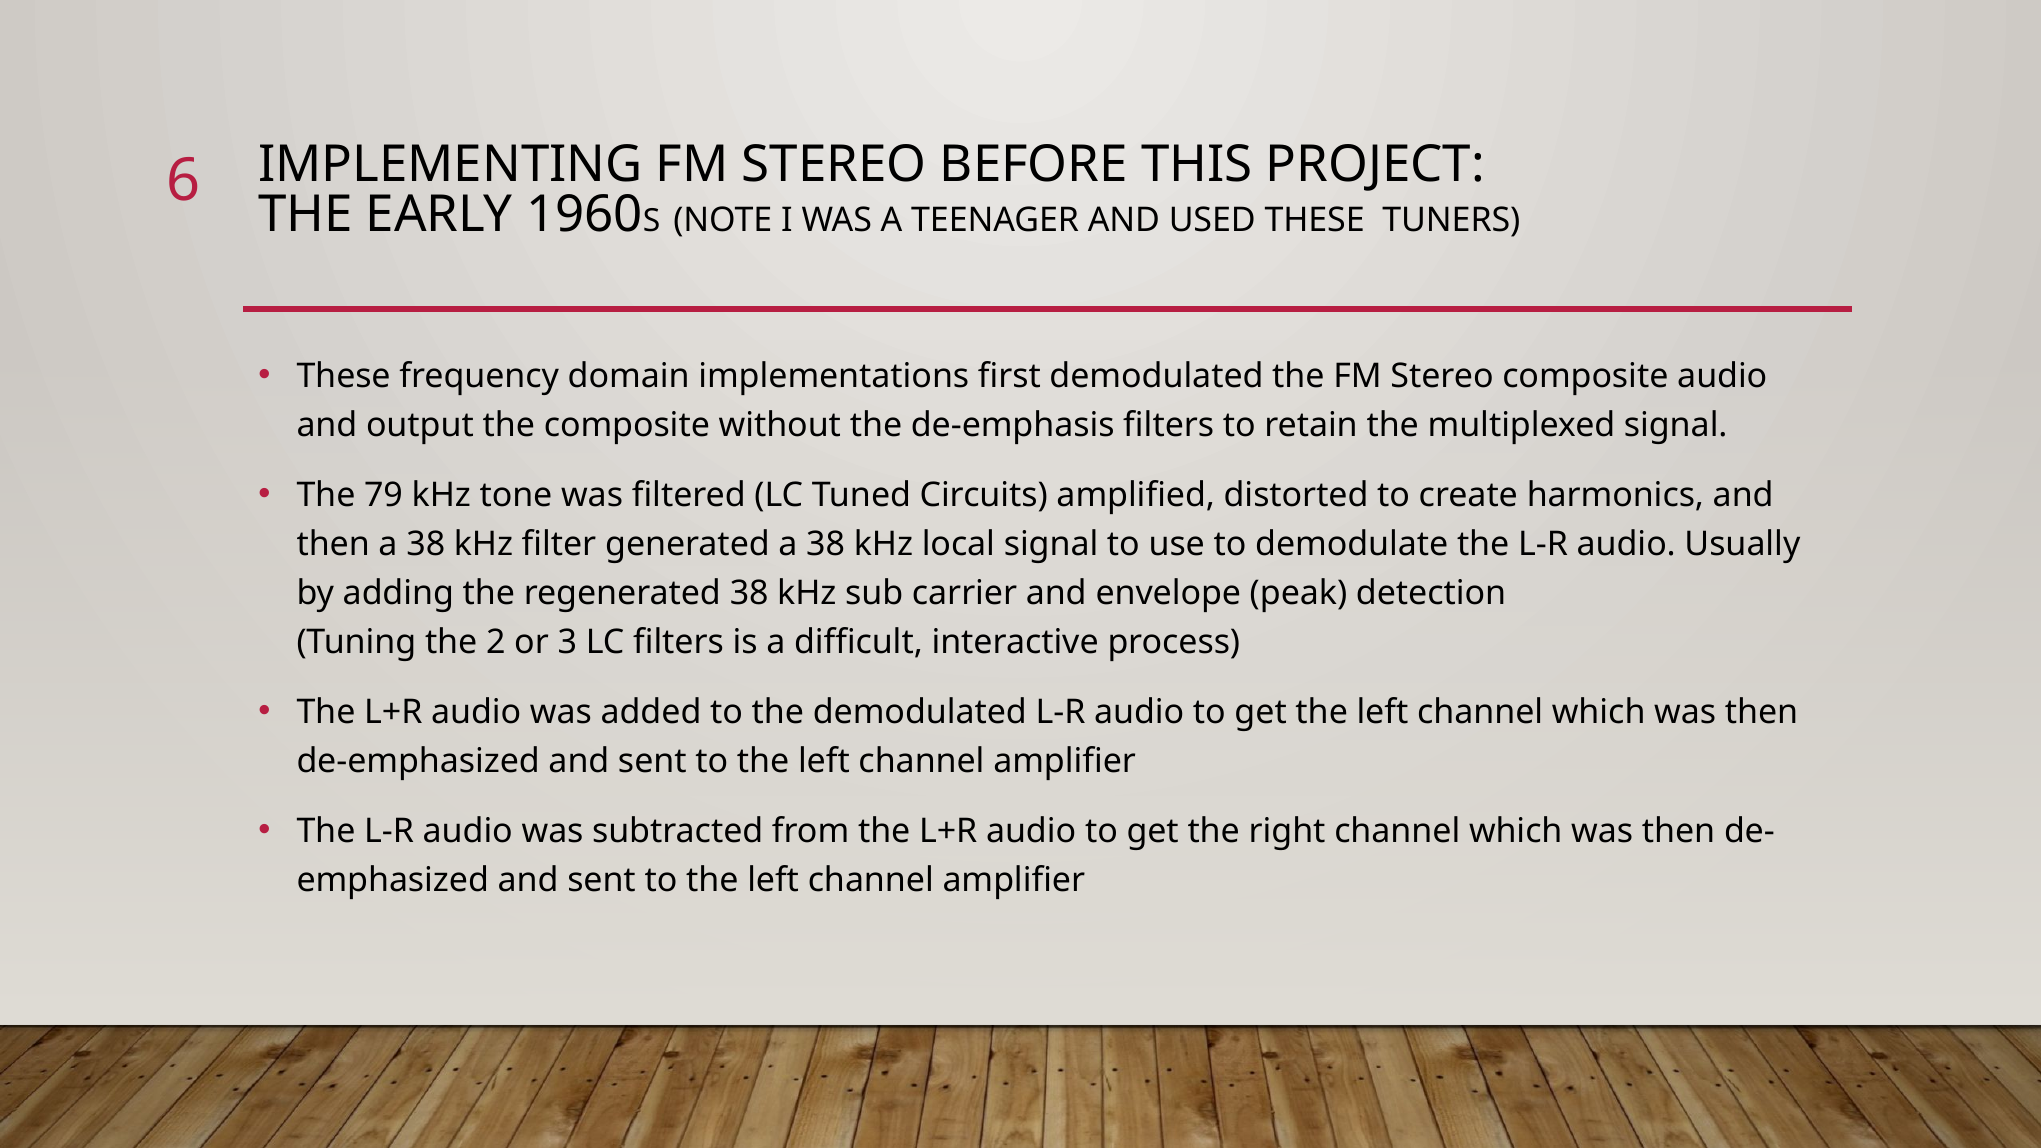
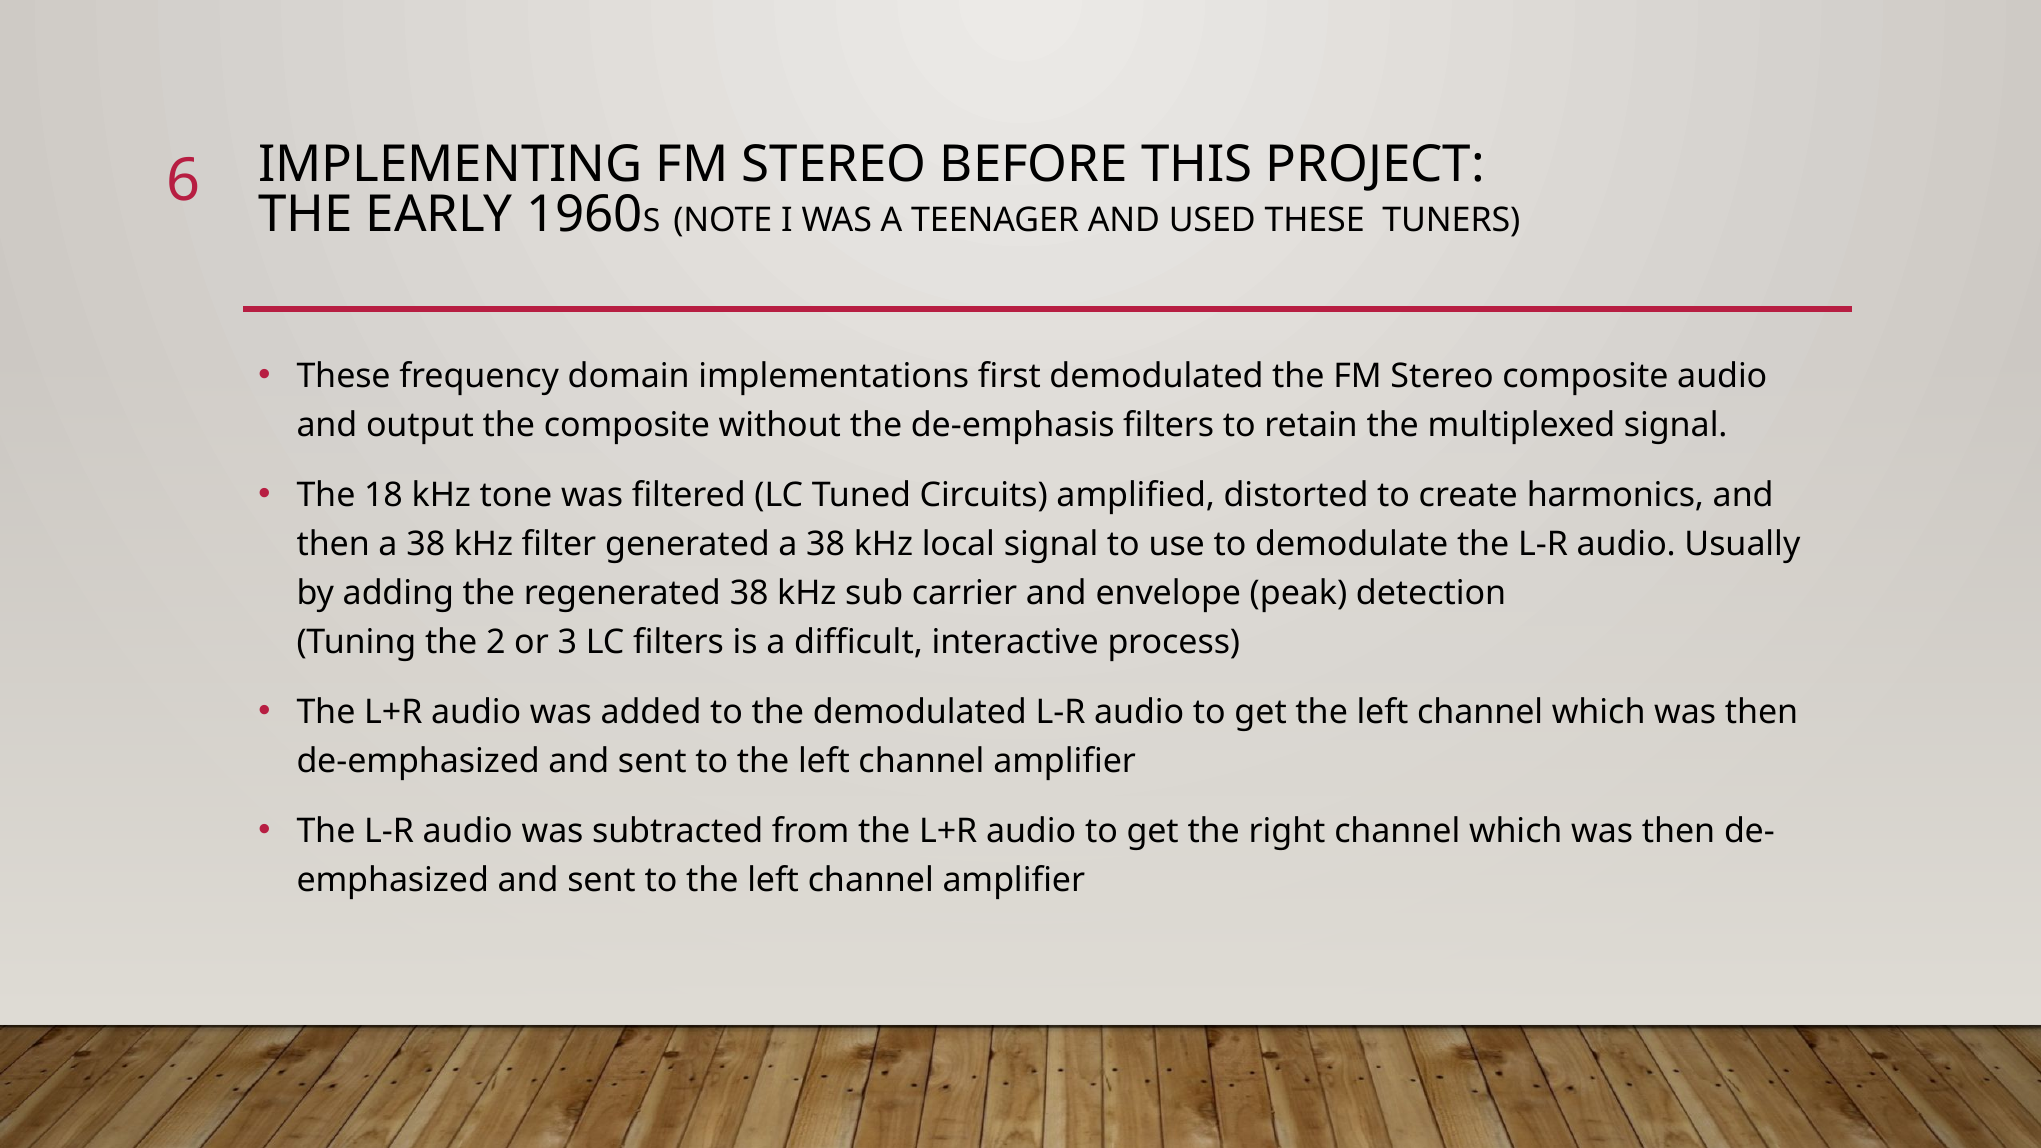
79: 79 -> 18
